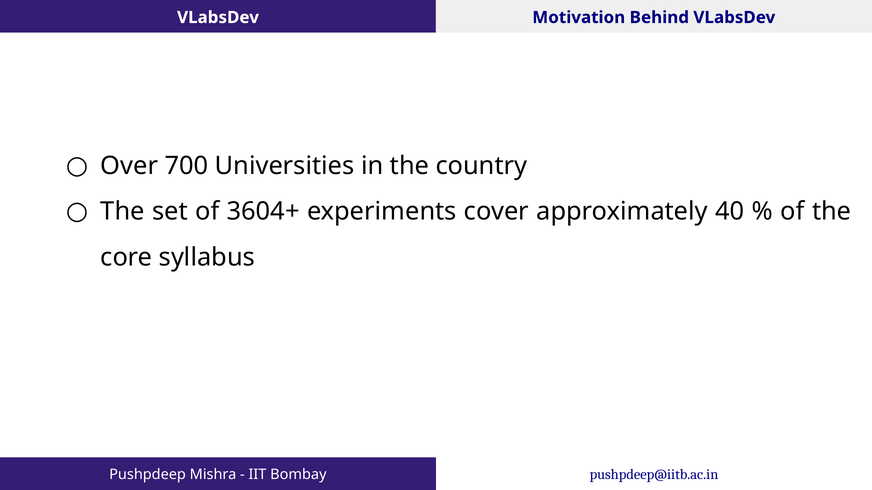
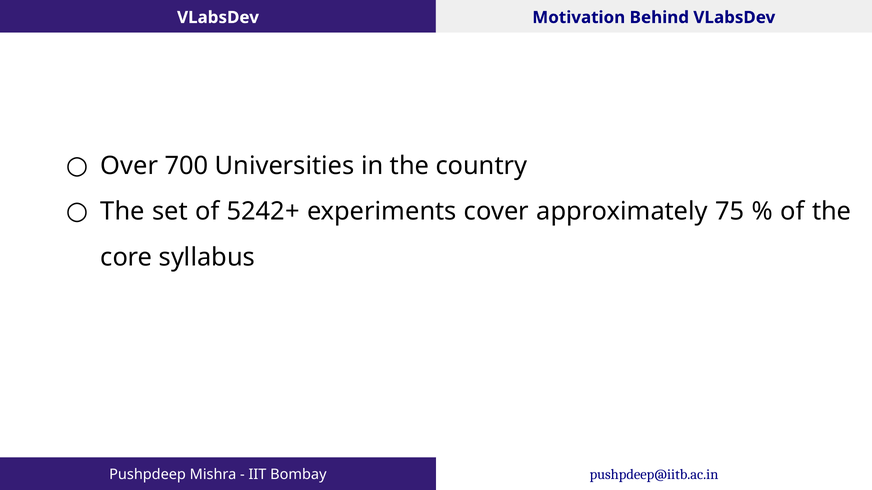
3604+: 3604+ -> 5242+
40: 40 -> 75
